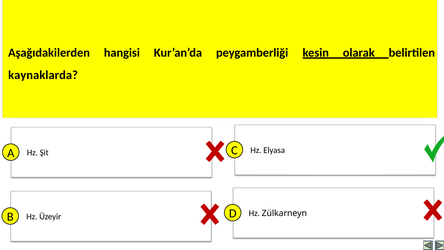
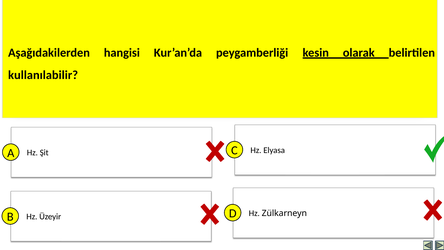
kaynaklarda: kaynaklarda -> kullanılabilir
